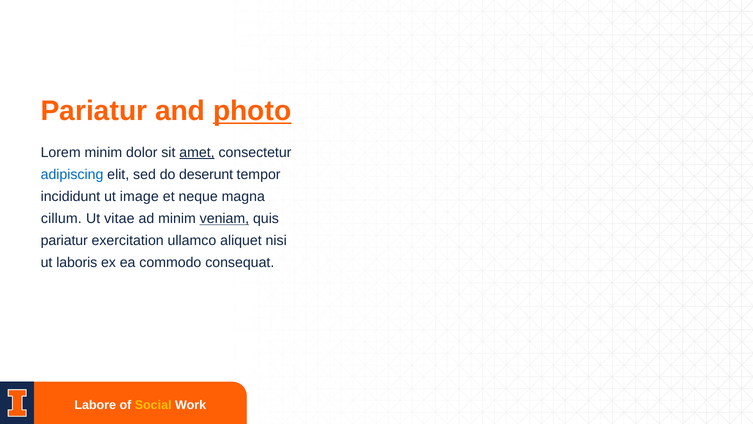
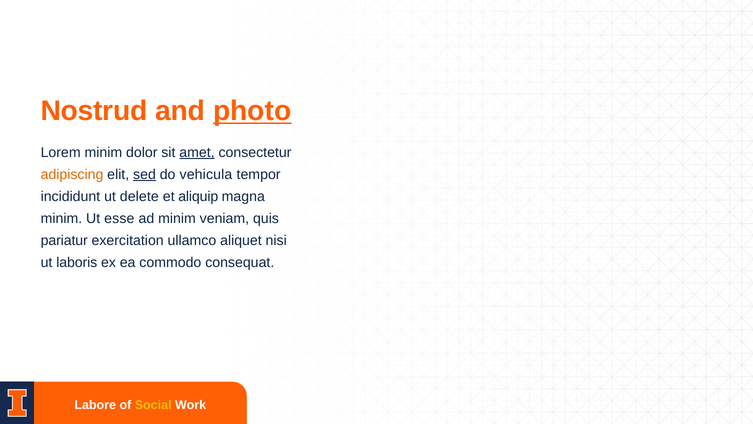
Pariatur at (94, 111): Pariatur -> Nostrud
adipiscing colour: blue -> orange
sed underline: none -> present
deserunt: deserunt -> vehicula
image: image -> delete
neque: neque -> aliquip
cillum at (61, 218): cillum -> minim
vitae: vitae -> esse
veniam underline: present -> none
